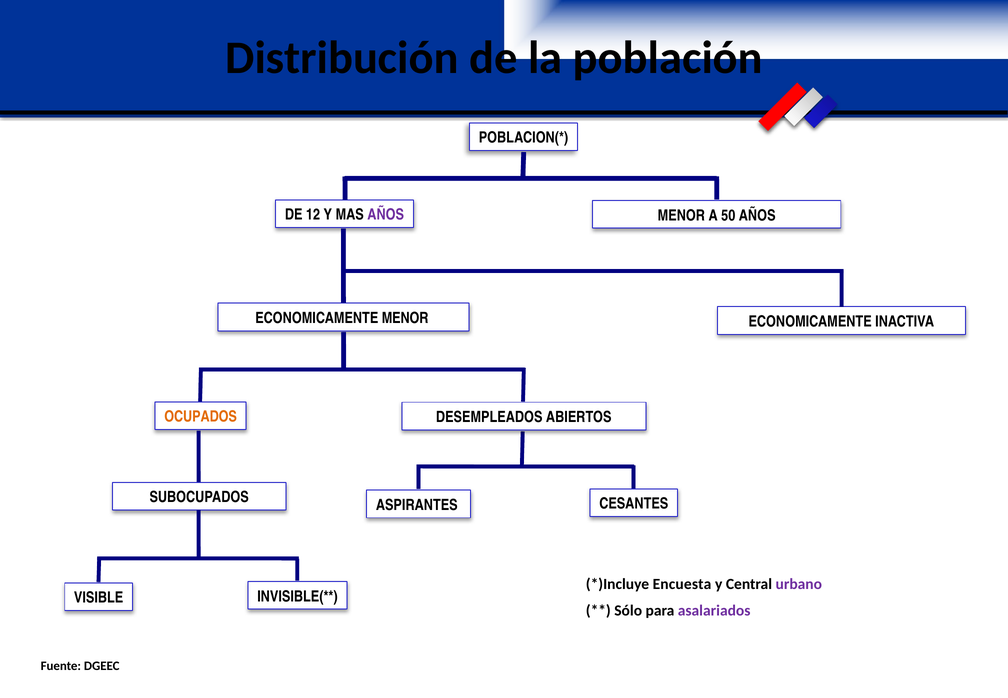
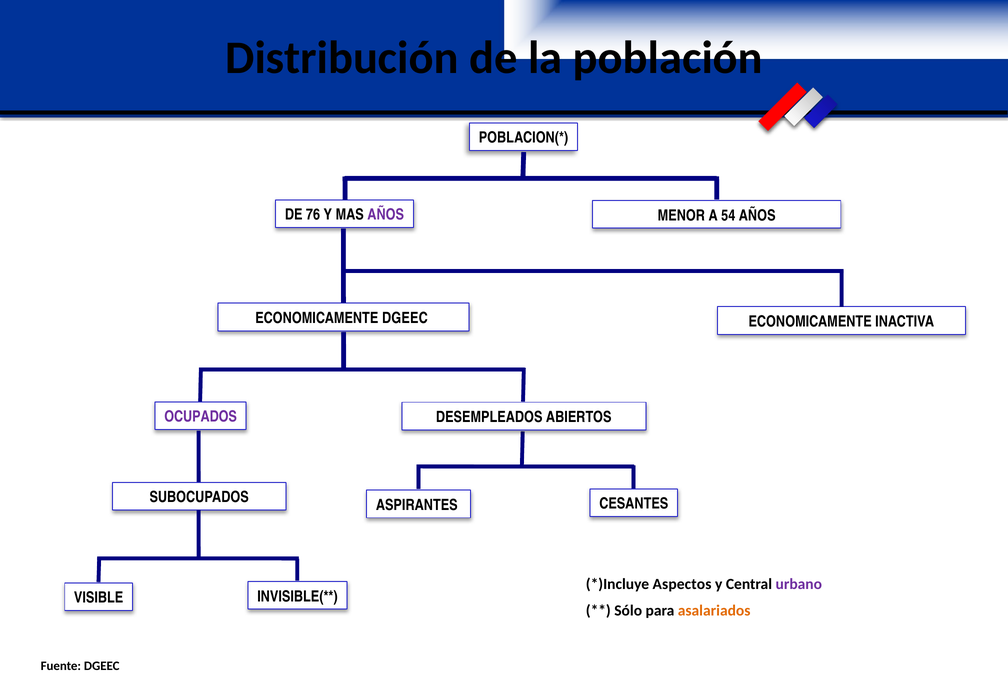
12: 12 -> 76
50: 50 -> 54
ECONOMICAMENTE MENOR: MENOR -> DGEEC
OCUPADOS colour: orange -> purple
Encuesta: Encuesta -> Aspectos
asalariados colour: purple -> orange
